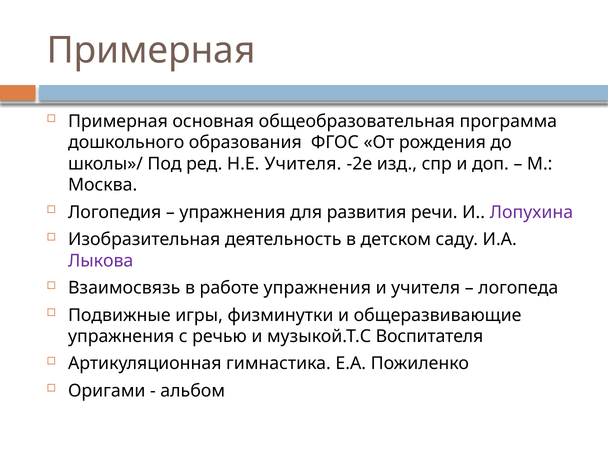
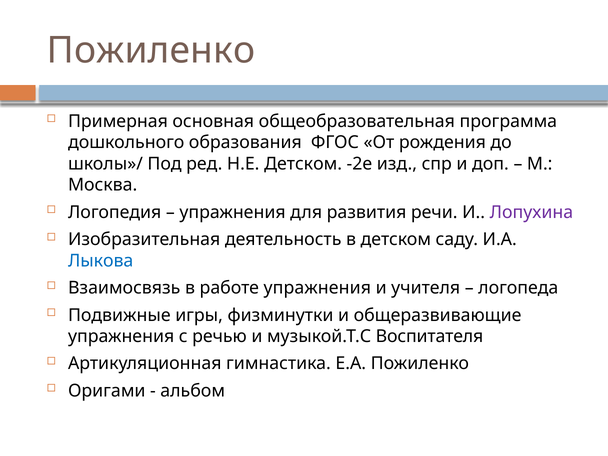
Примерная at (151, 51): Примерная -> Пожиленко
Н.Е Учителя: Учителя -> Детском
Лыкова colour: purple -> blue
